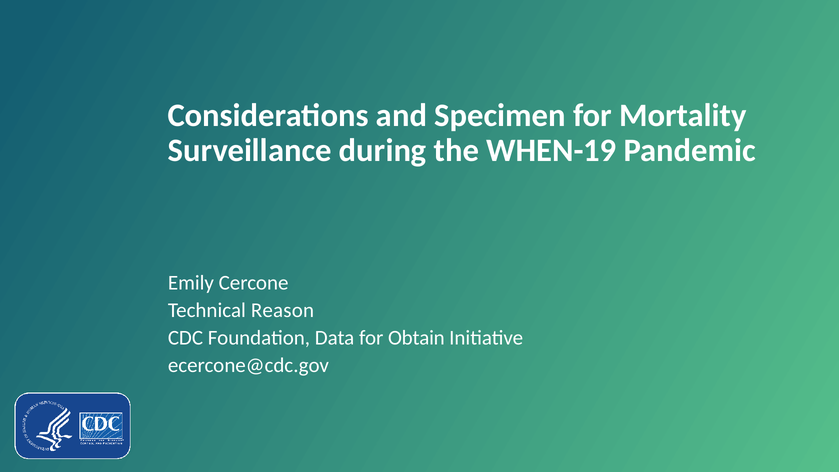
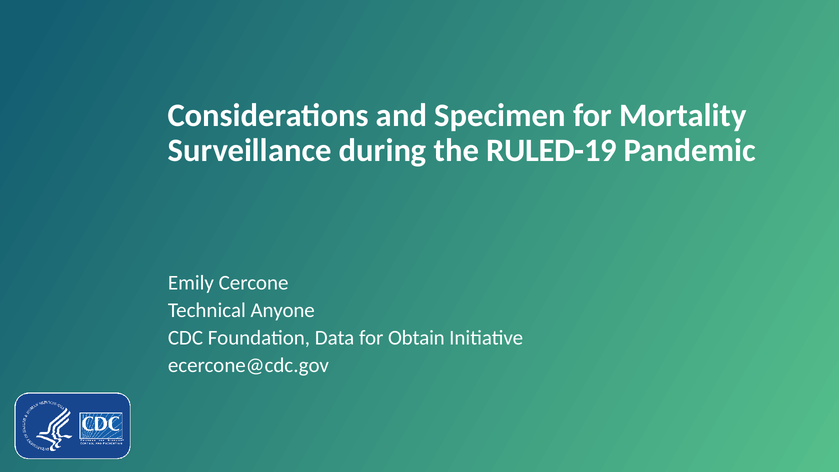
WHEN-19: WHEN-19 -> RULED-19
Reason: Reason -> Anyone
